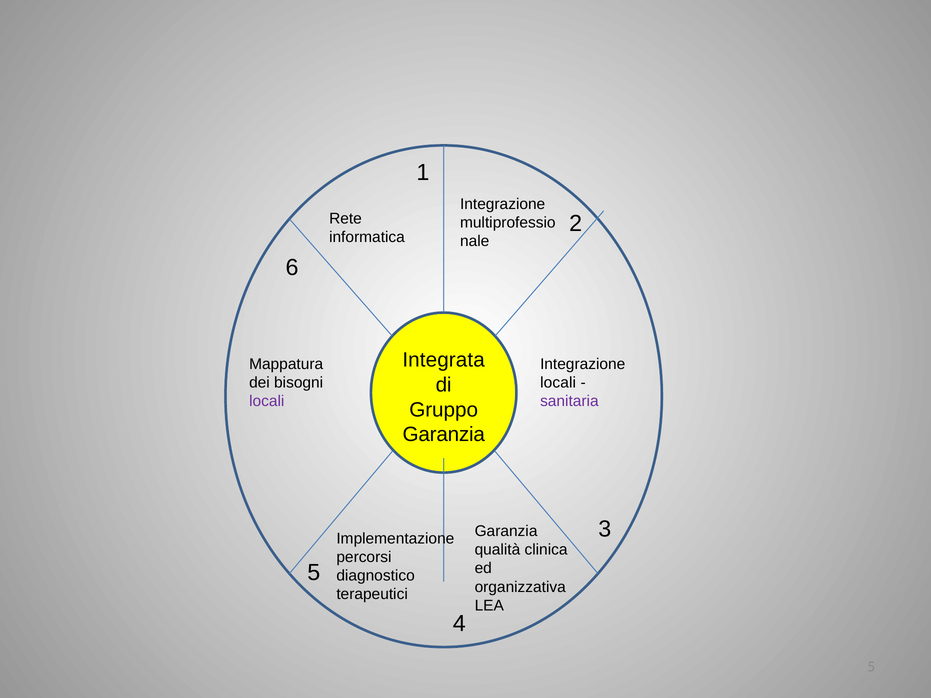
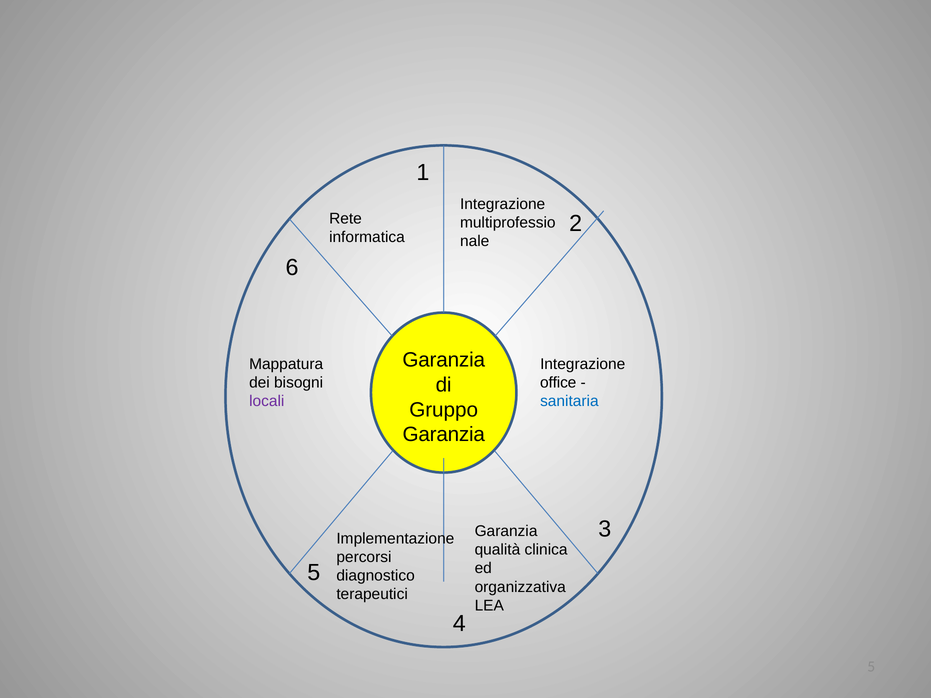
Integrata at (444, 360): Integrata -> Garanzia
locali at (558, 383): locali -> office
sanitaria colour: purple -> blue
